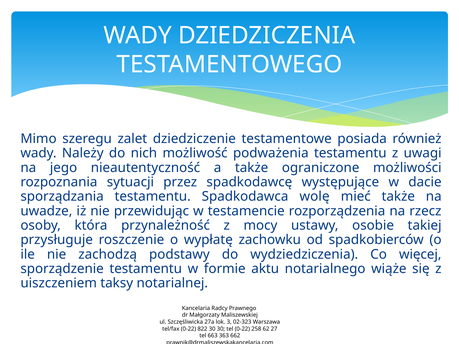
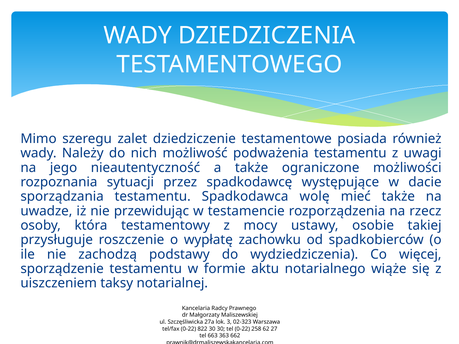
przynależność: przynależność -> testamentowy
